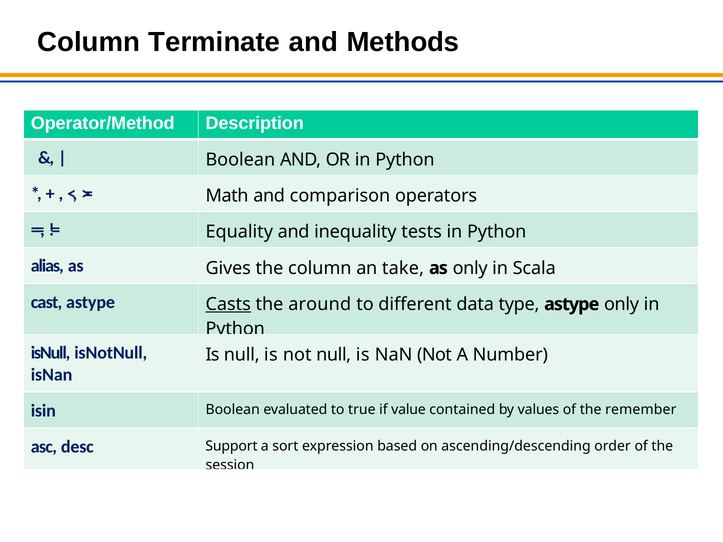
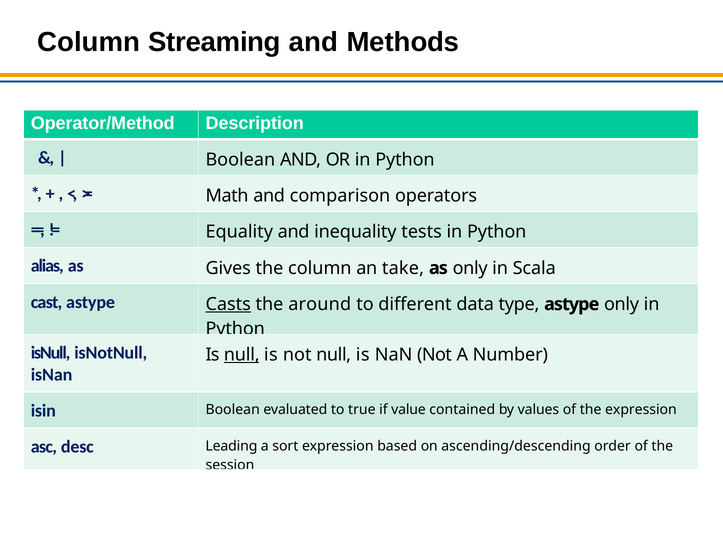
Terminate: Terminate -> Streaming
null at (242, 355) underline: none -> present
the remember: remember -> expression
Support: Support -> Leading
